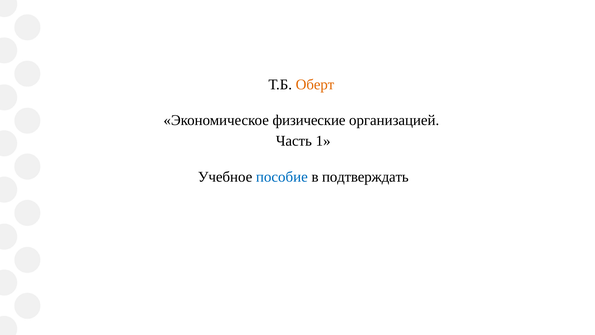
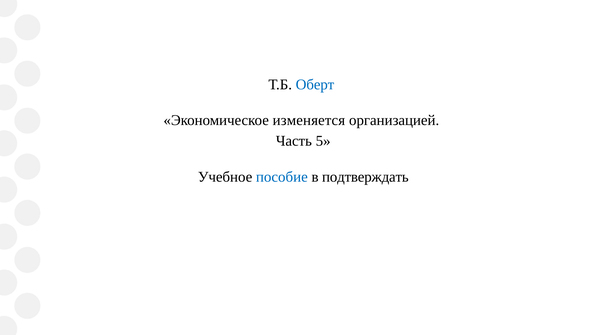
Оберт colour: orange -> blue
физические: физические -> изменяется
1: 1 -> 5
